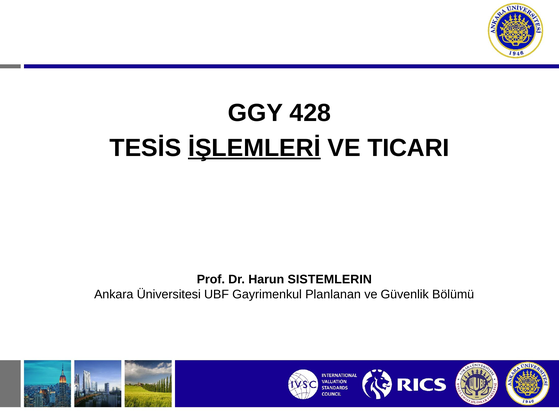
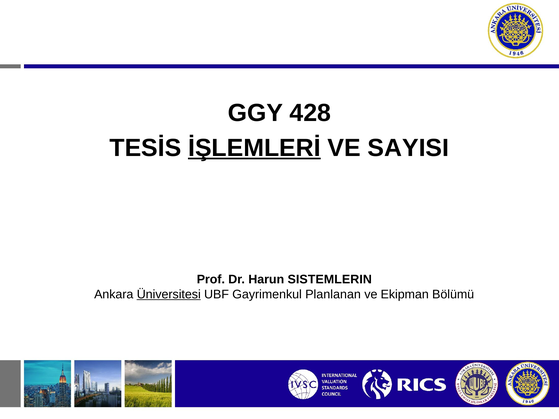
TICARI: TICARI -> SAYISI
Üniversitesi underline: none -> present
Güvenlik: Güvenlik -> Ekipman
